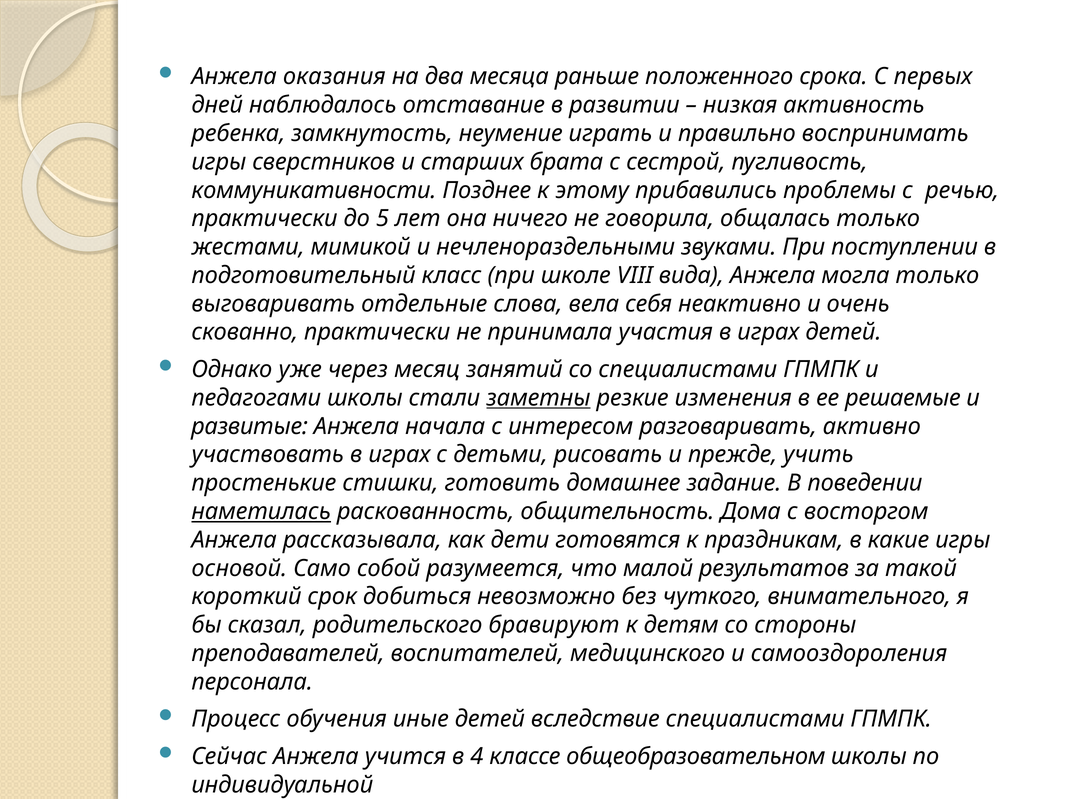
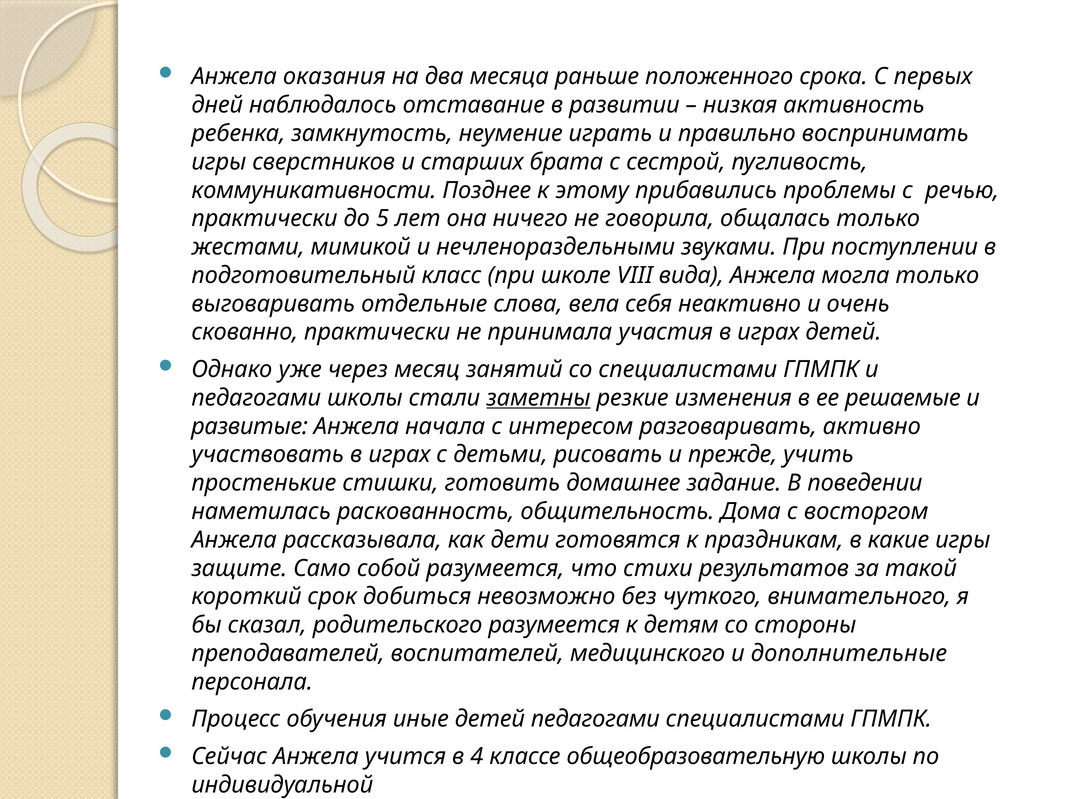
наметилась underline: present -> none
основой: основой -> защите
малой: малой -> стихи
родительского бравируют: бравируют -> разумеется
самооздороления: самооздороления -> дополнительные
детей вследствие: вследствие -> педагогами
общеобразовательном: общеобразовательном -> общеобразовательную
